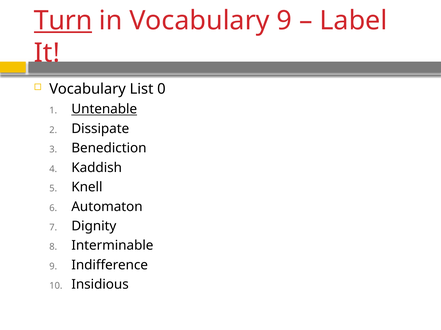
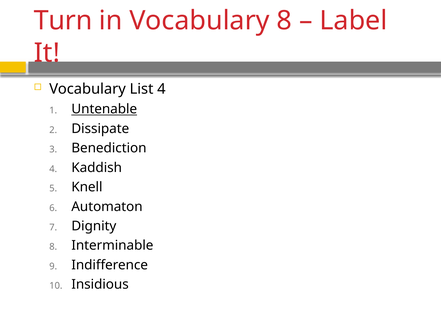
Turn underline: present -> none
Vocabulary 9: 9 -> 8
List 0: 0 -> 4
